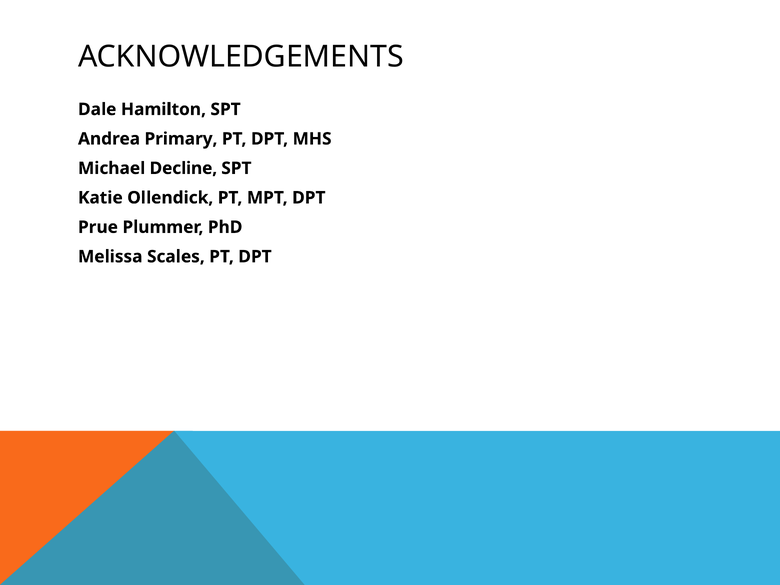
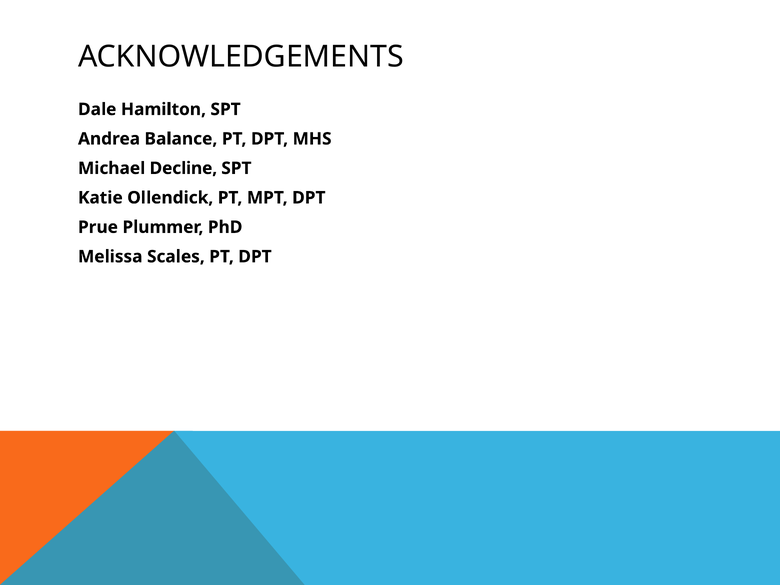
Primary: Primary -> Balance
